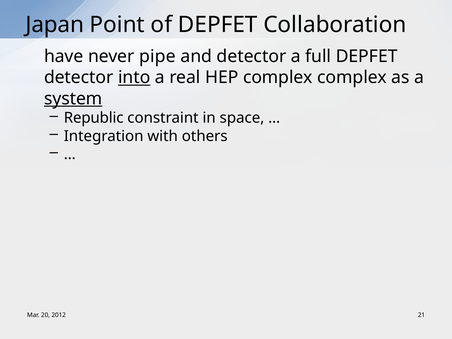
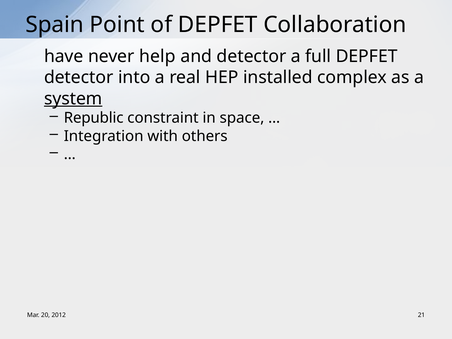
Japan: Japan -> Spain
pipe: pipe -> help
into underline: present -> none
HEP complex: complex -> installed
